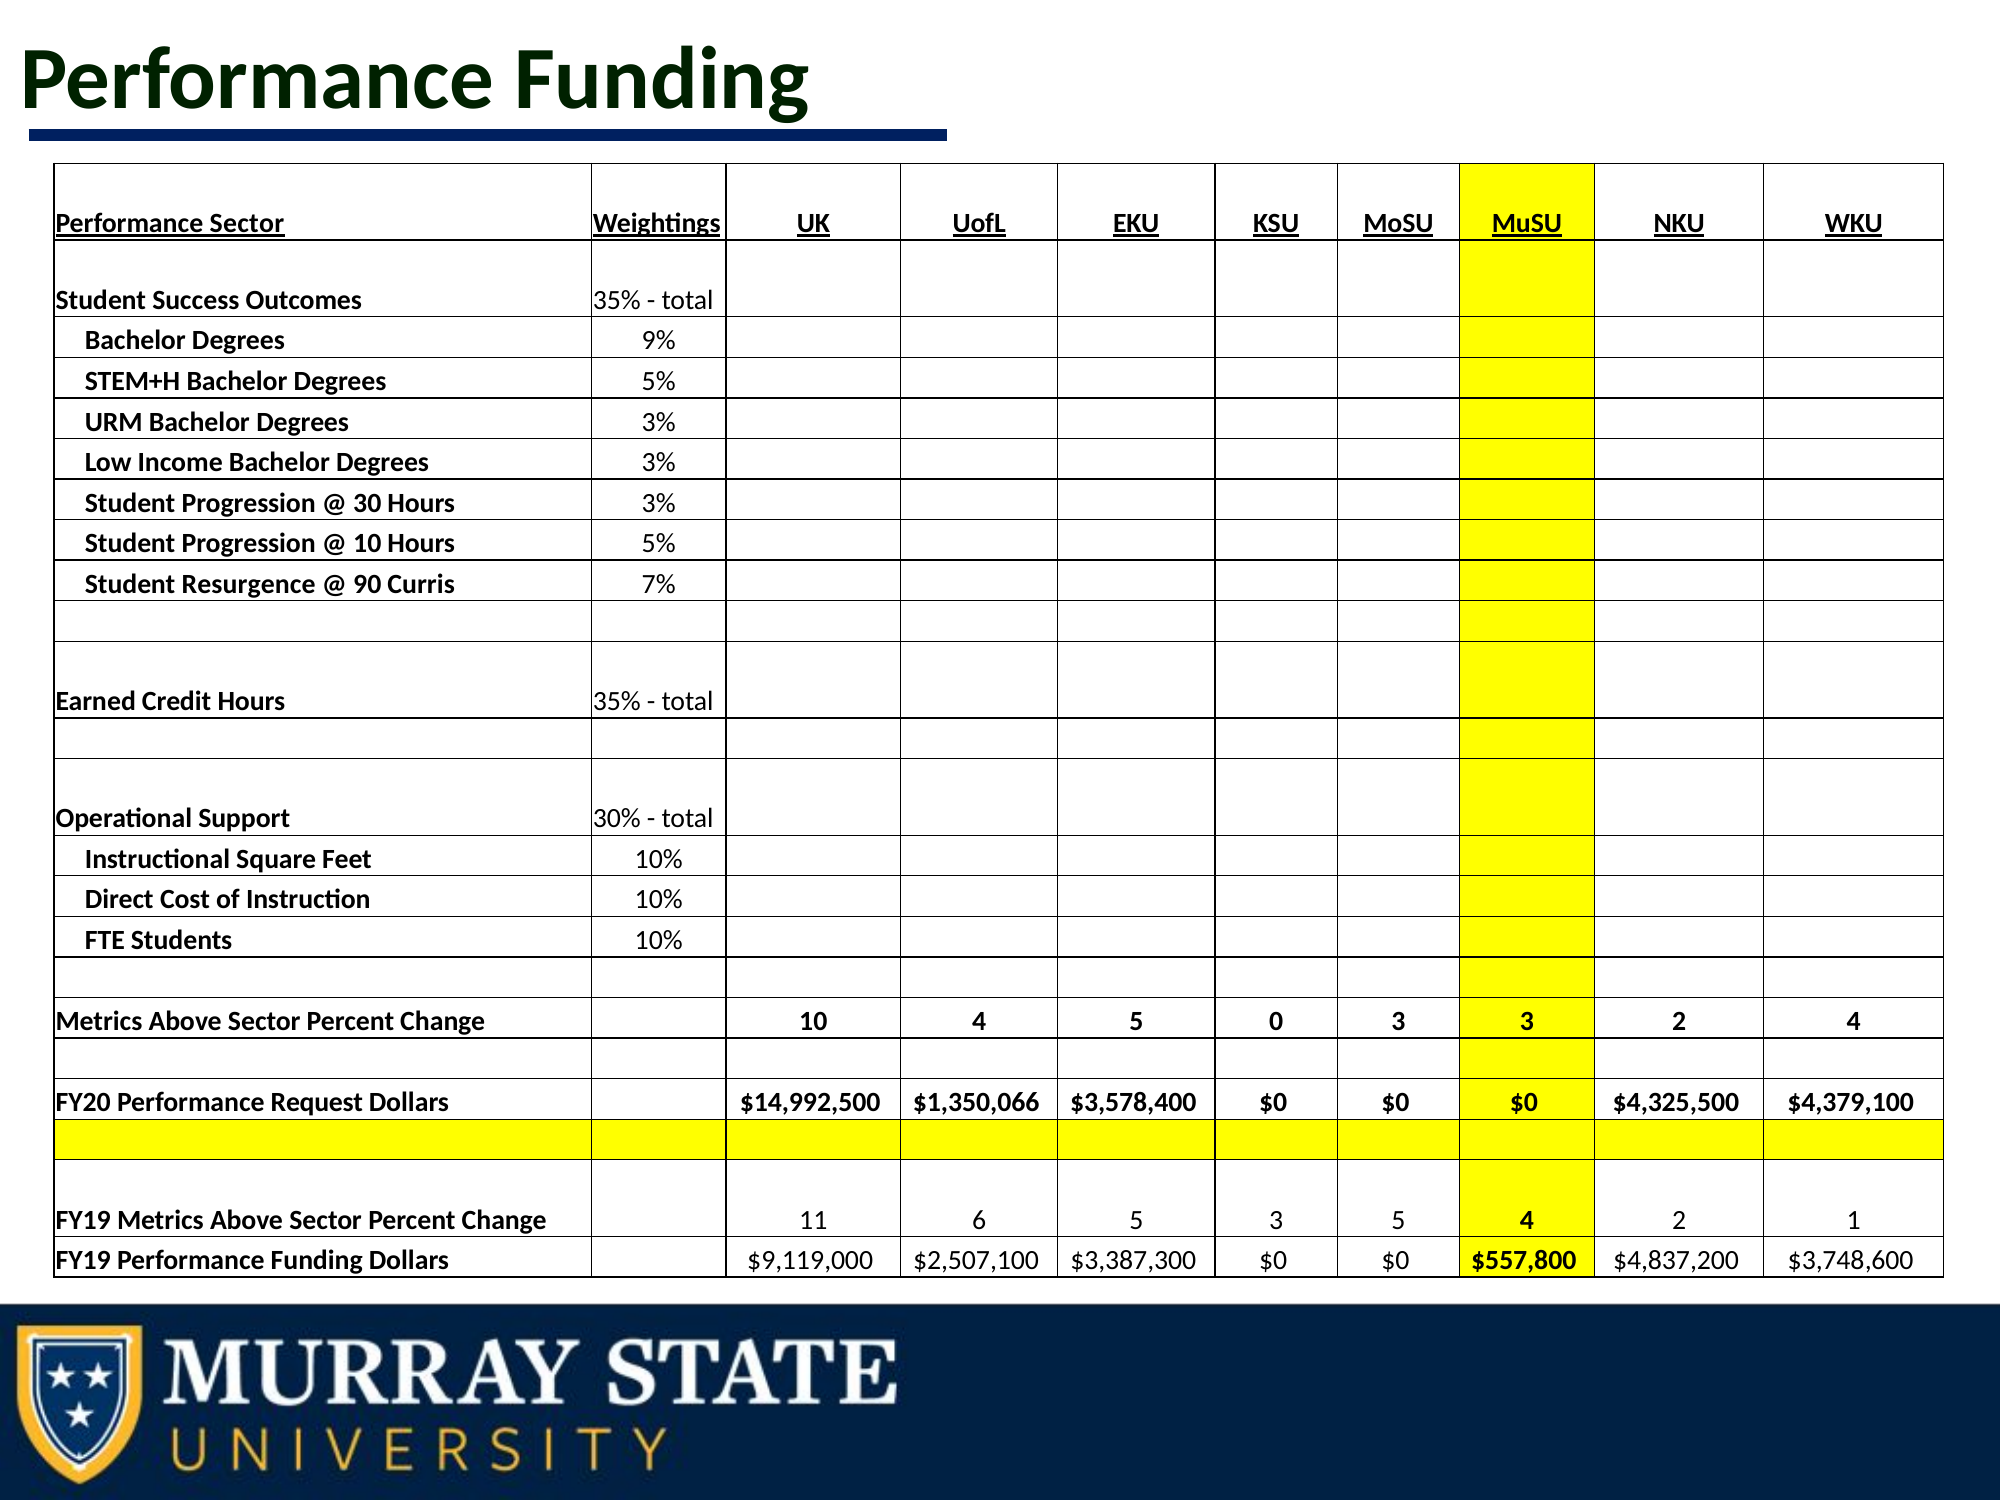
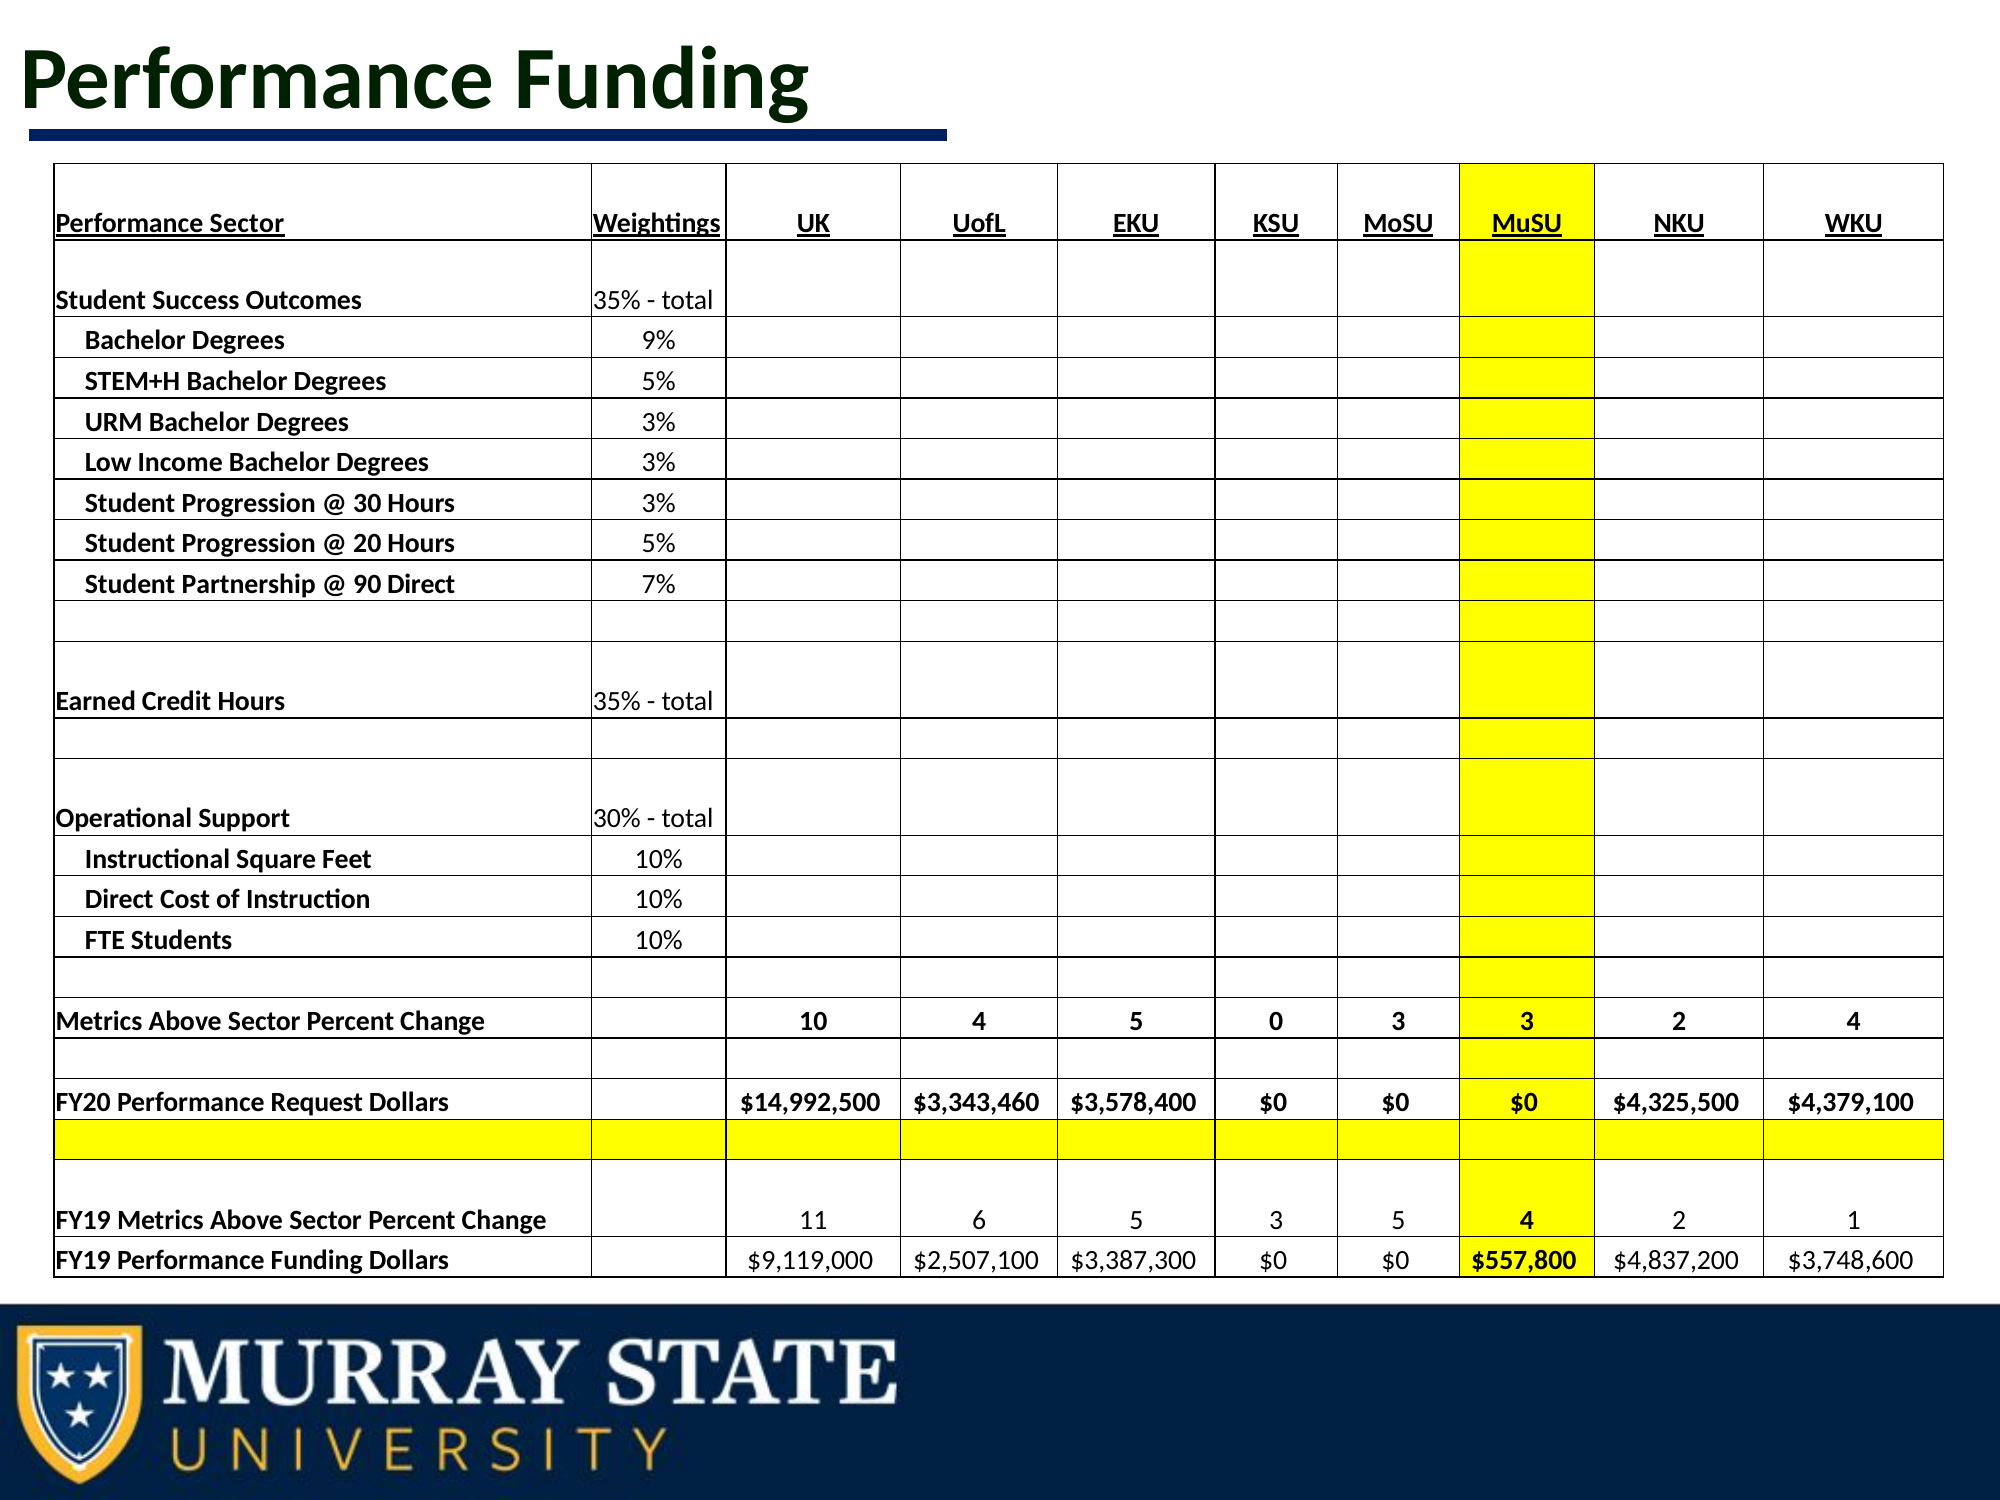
10 at (367, 544): 10 -> 20
Resurgence: Resurgence -> Partnership
90 Curris: Curris -> Direct
$1,350,066: $1,350,066 -> $3,343,460
